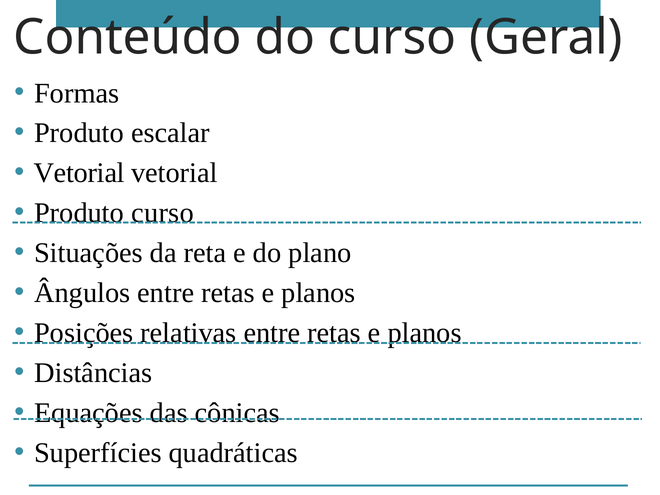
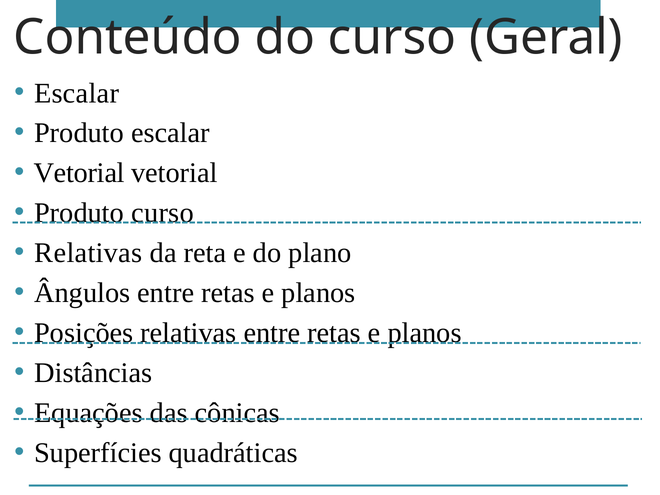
Formas at (77, 93): Formas -> Escalar
Situações at (89, 253): Situações -> Relativas
